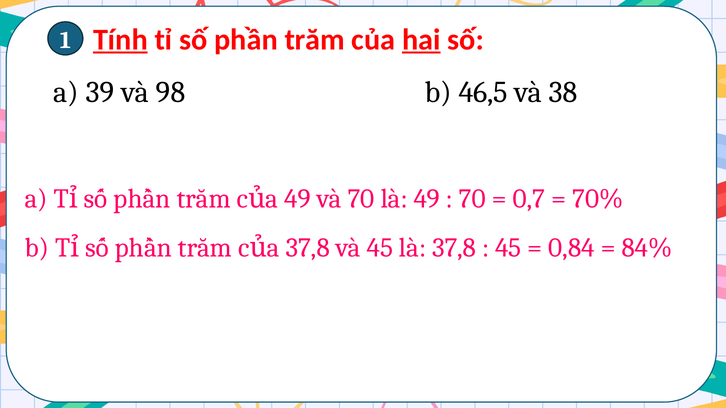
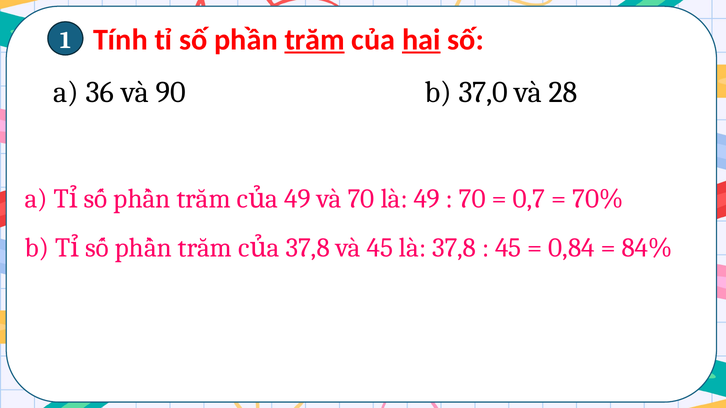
Tính underline: present -> none
trăm at (315, 40) underline: none -> present
39: 39 -> 36
98: 98 -> 90
46,5: 46,5 -> 37,0
38: 38 -> 28
